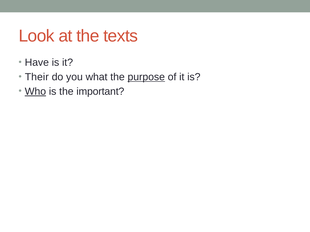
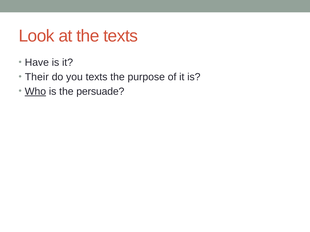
you what: what -> texts
purpose underline: present -> none
important: important -> persuade
